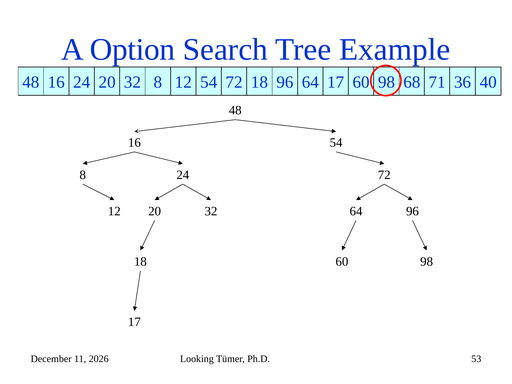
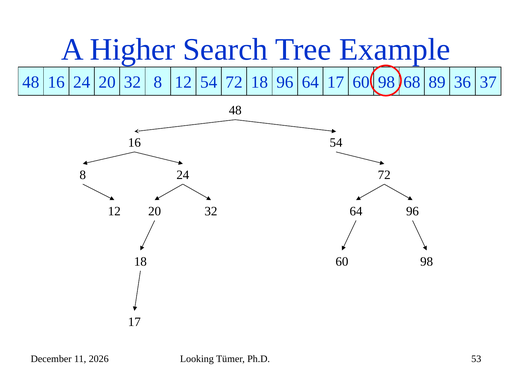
Option: Option -> Higher
71: 71 -> 89
40: 40 -> 37
